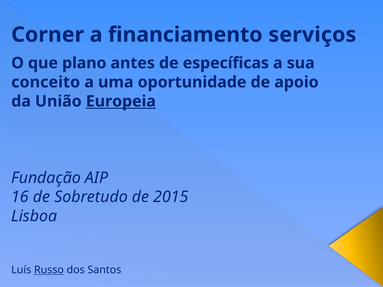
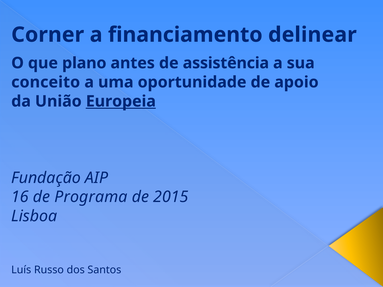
serviços: serviços -> delinear
específicas: específicas -> assistência
Sobretudo: Sobretudo -> Programa
Russo underline: present -> none
